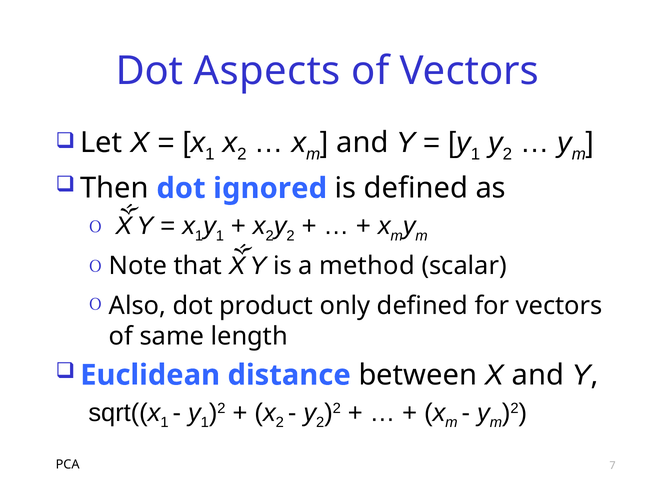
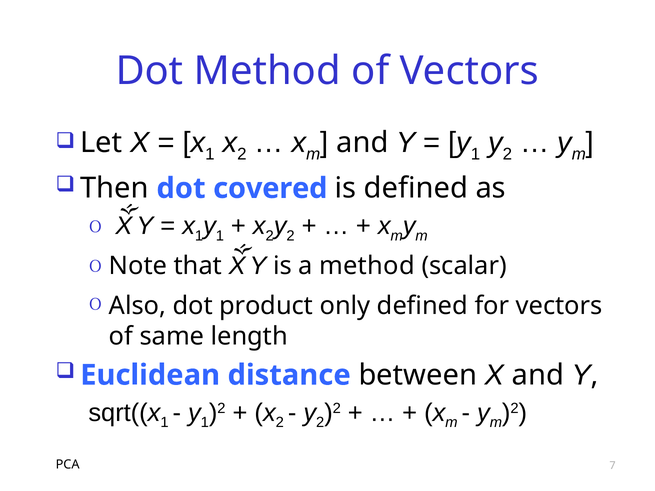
Dot Aspects: Aspects -> Method
ignored: ignored -> covered
